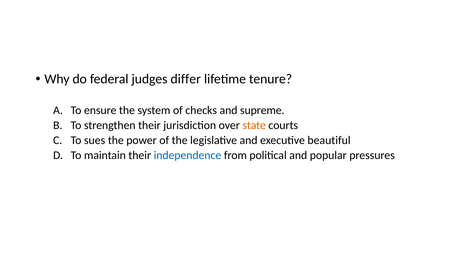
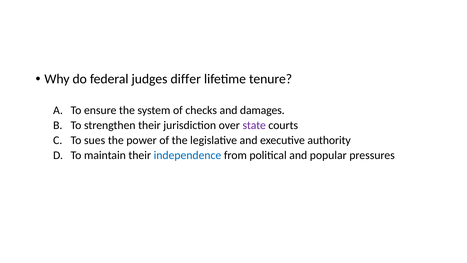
supreme: supreme -> damages
state colour: orange -> purple
beautiful: beautiful -> authority
